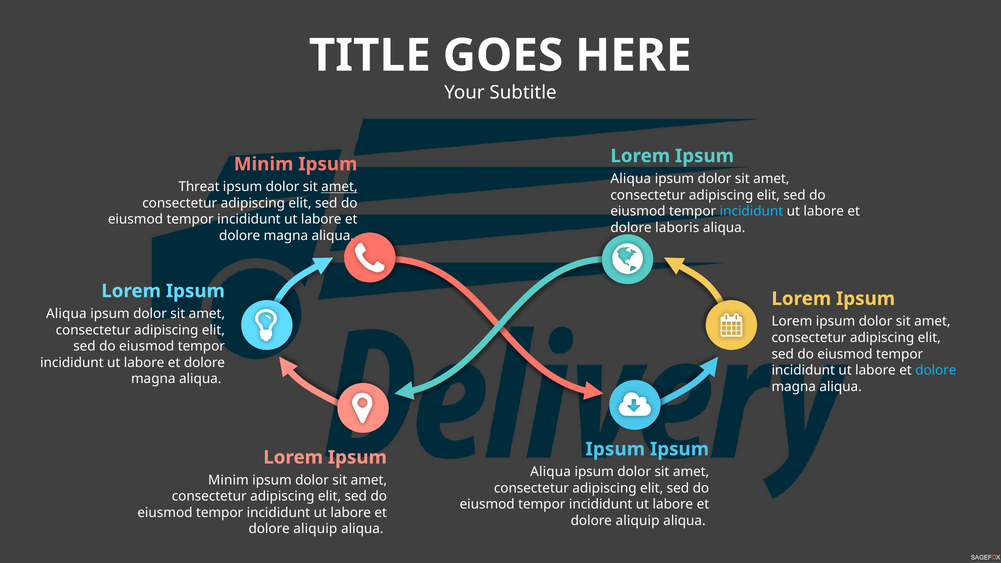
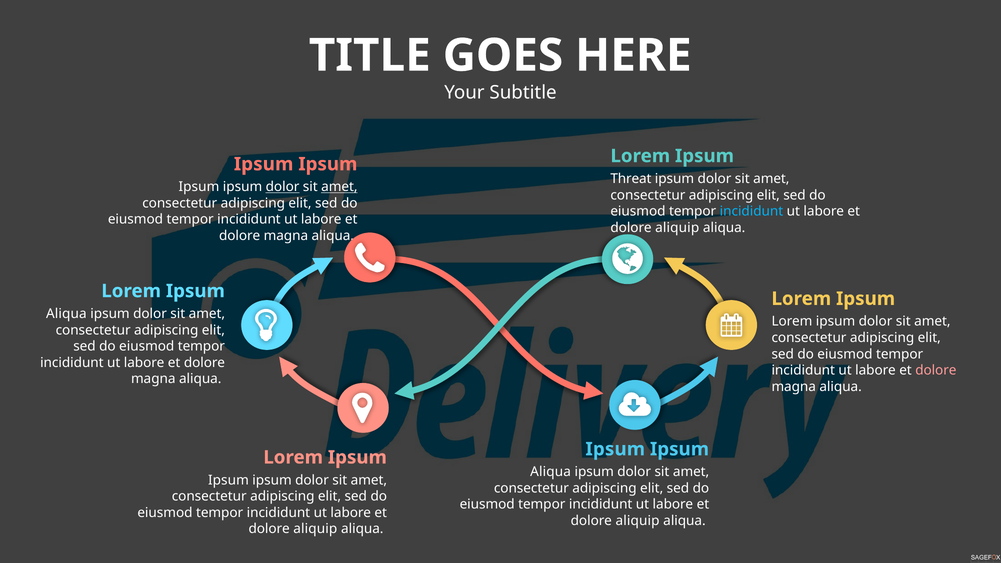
Minim at (264, 164): Minim -> Ipsum
Aliqua at (631, 179): Aliqua -> Threat
Threat at (199, 187): Threat -> Ipsum
dolor at (283, 187) underline: none -> present
laboris at (677, 228): laboris -> aliquip
dolore at (936, 370) colour: light blue -> pink
Minim at (228, 480): Minim -> Ipsum
